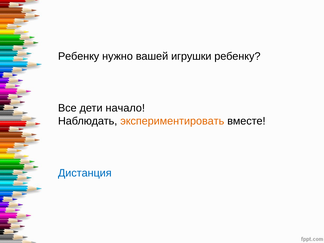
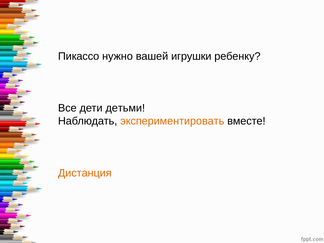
Ребенку at (79, 56): Ребенку -> Пикассо
начало: начало -> детьми
Дистанция colour: blue -> orange
